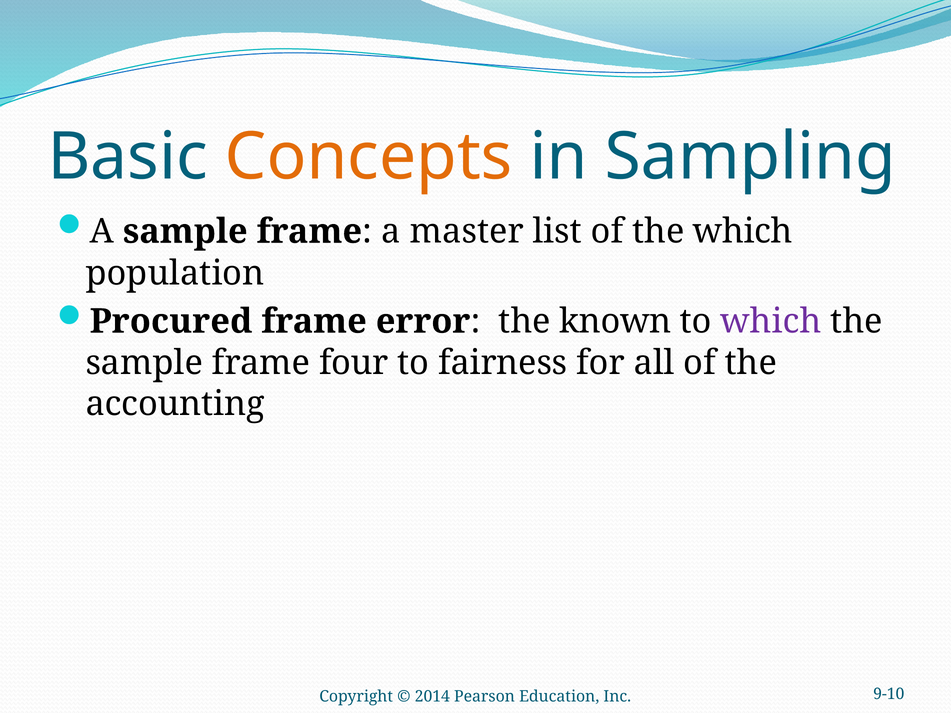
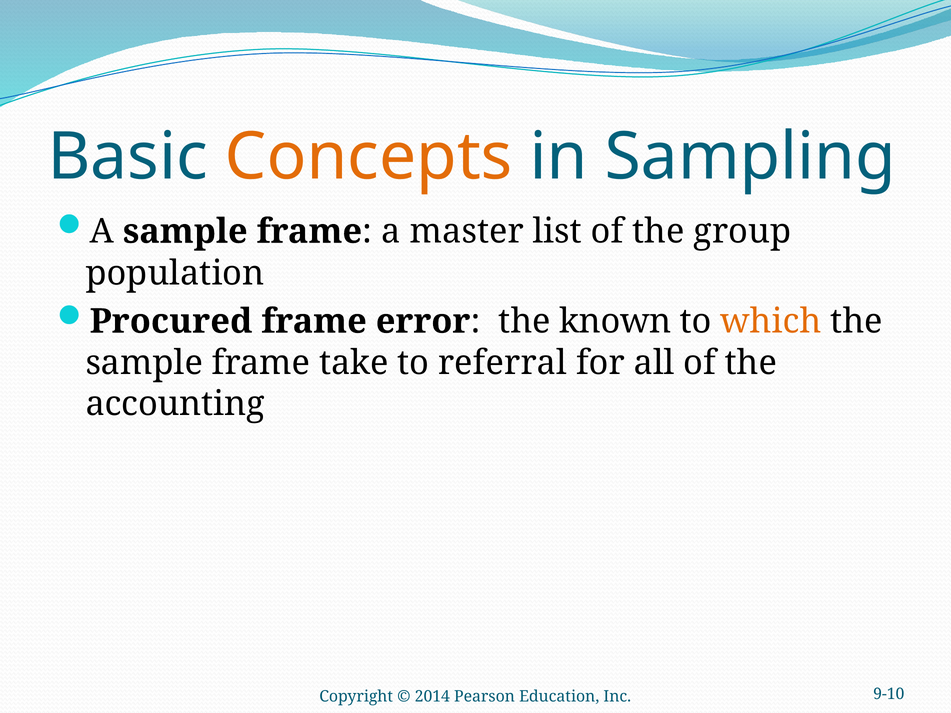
the which: which -> group
which at (771, 322) colour: purple -> orange
four: four -> take
fairness: fairness -> referral
